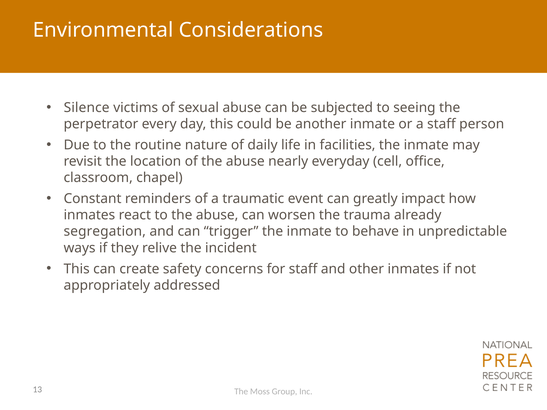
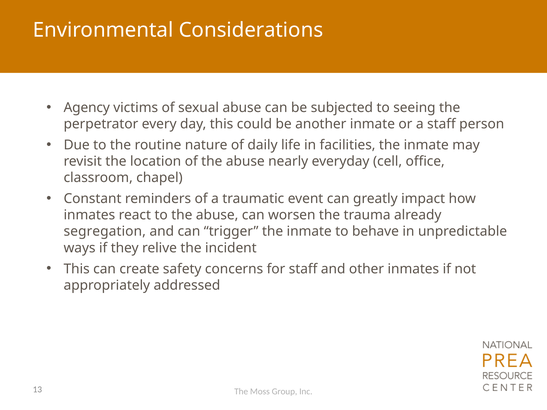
Silence: Silence -> Agency
